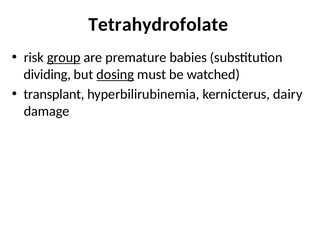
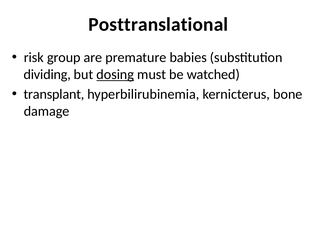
Tetrahydrofolate: Tetrahydrofolate -> Posttranslational
group underline: present -> none
dairy: dairy -> bone
